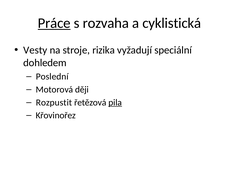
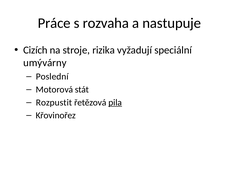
Práce underline: present -> none
cyklistická: cyklistická -> nastupuje
Vesty: Vesty -> Cizích
dohledem: dohledem -> umývárny
ději: ději -> stát
